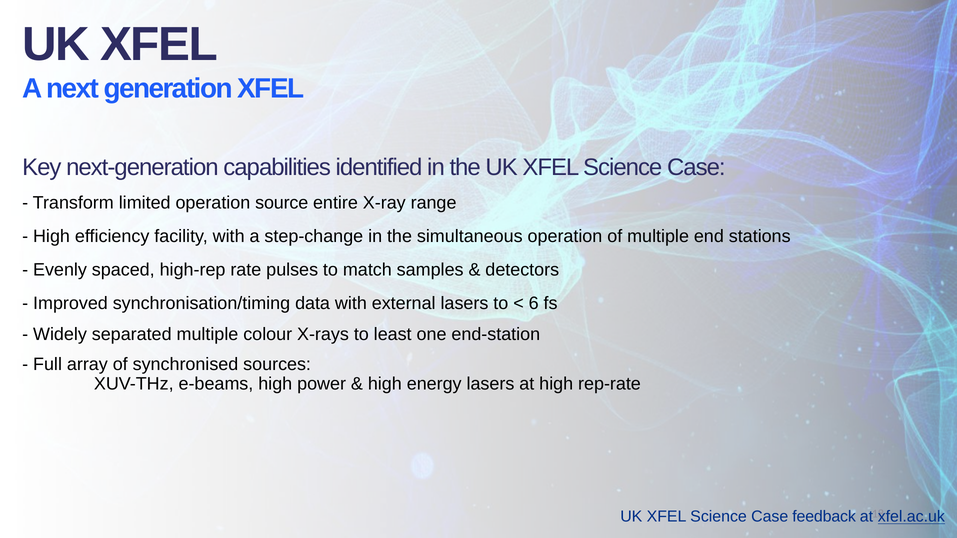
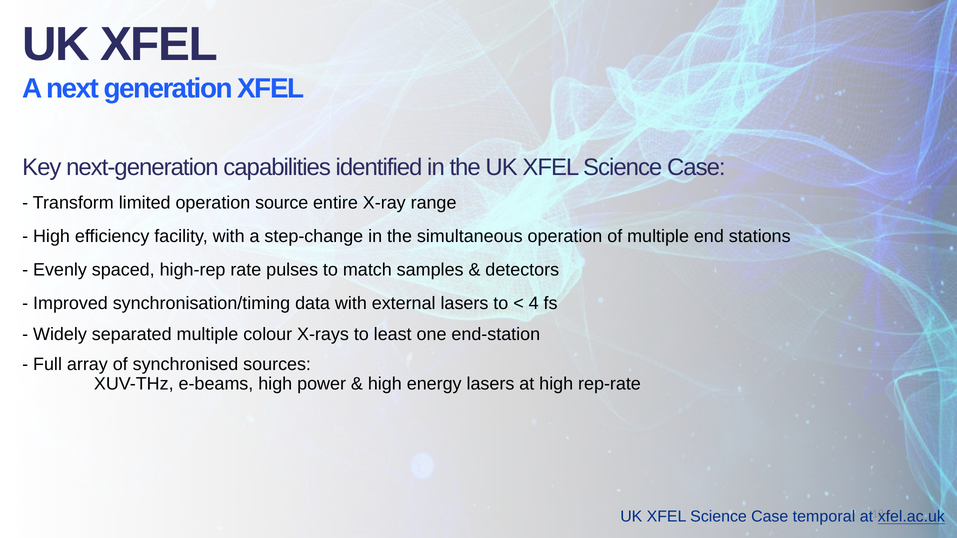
6: 6 -> 4
feedback: feedback -> temporal
